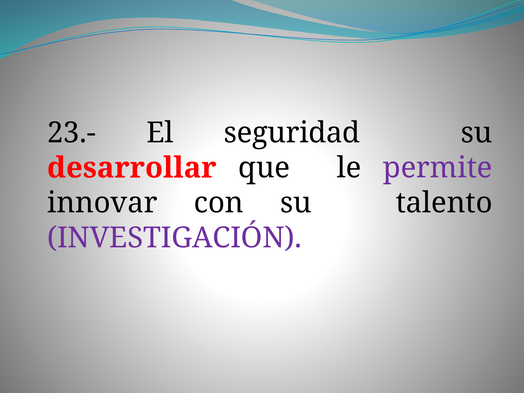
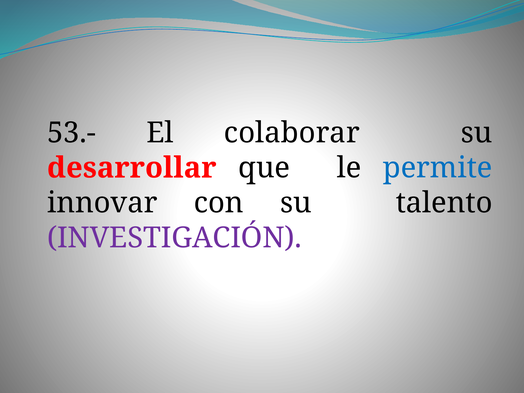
23.-: 23.- -> 53.-
seguridad: seguridad -> colaborar
permite colour: purple -> blue
